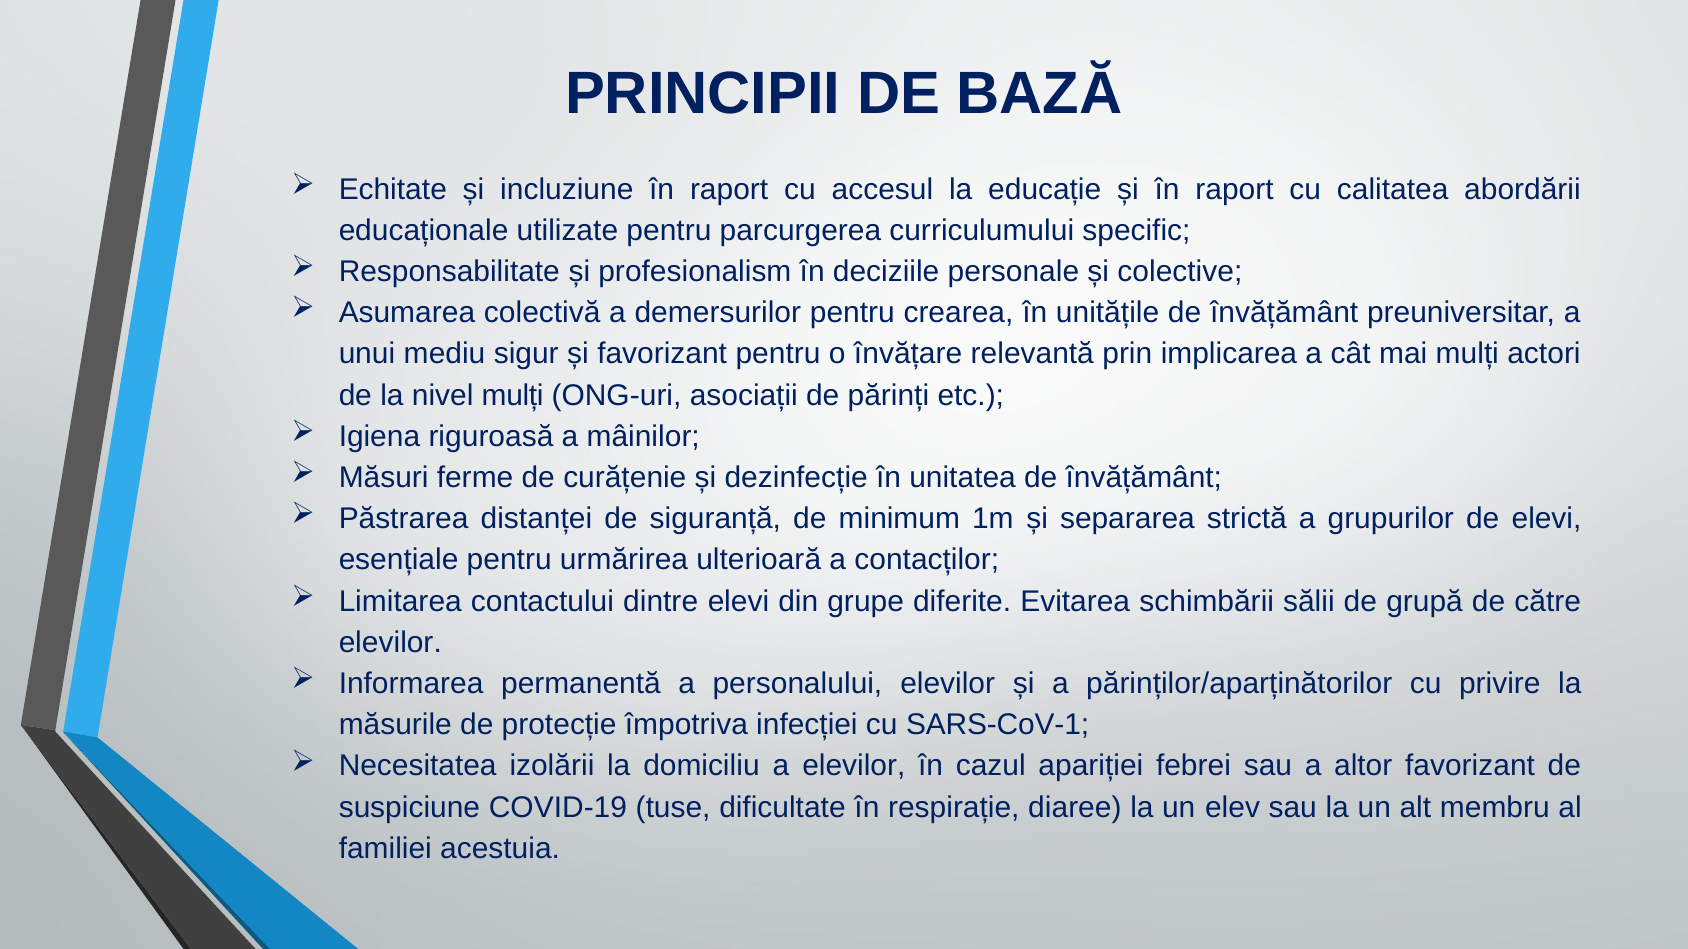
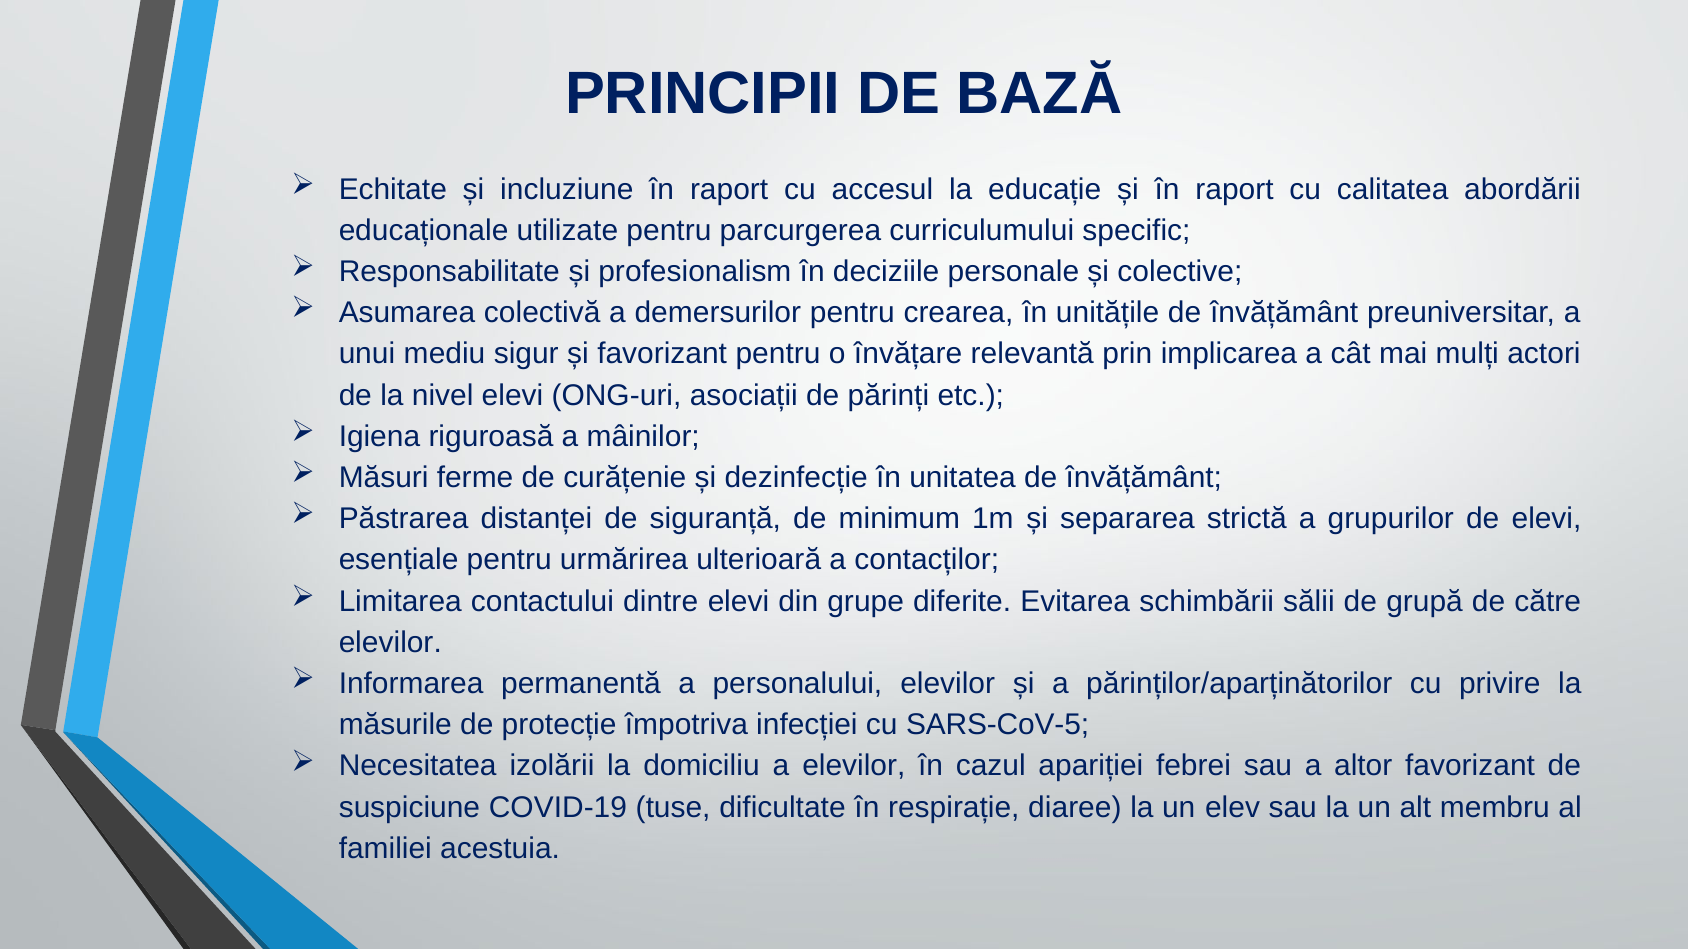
nivel mulți: mulți -> elevi
SARS-CoV-1: SARS-CoV-1 -> SARS-CoV-5
